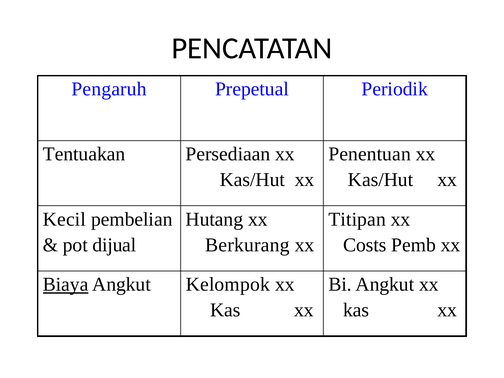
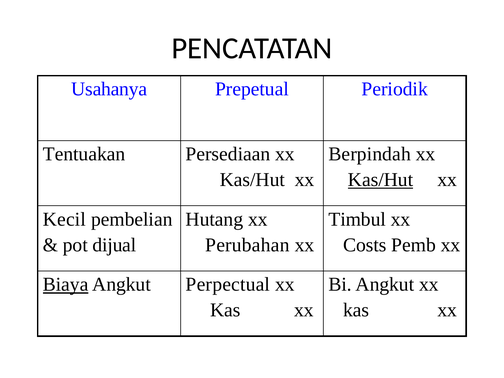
Pengaruh: Pengaruh -> Usahanya
Penentuan: Penentuan -> Berpindah
Kas/Hut at (381, 180) underline: none -> present
Titipan: Titipan -> Timbul
Berkurang: Berkurang -> Perubahan
Kelompok: Kelompok -> Perpectual
